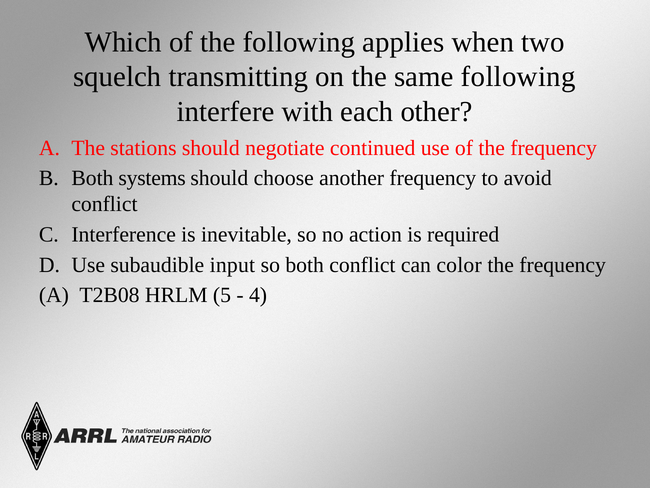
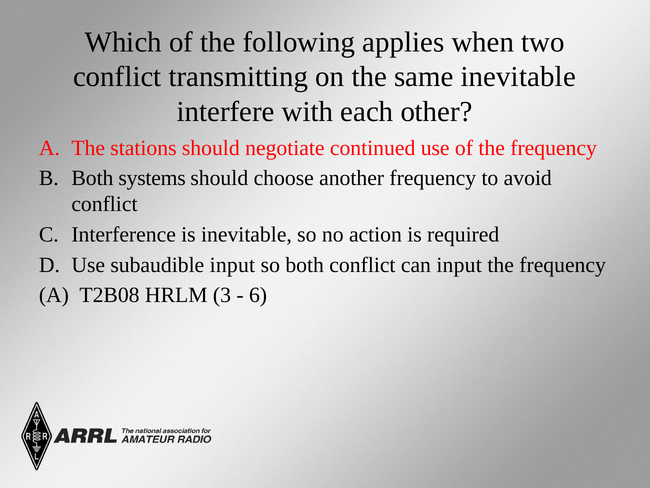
squelch at (117, 77): squelch -> conflict
same following: following -> inevitable
can color: color -> input
5: 5 -> 3
4: 4 -> 6
